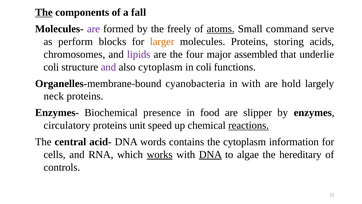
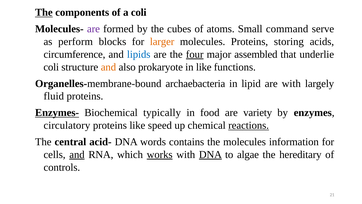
a fall: fall -> coli
freely: freely -> cubes
atoms underline: present -> none
chromosomes: chromosomes -> circumference
lipids colour: purple -> blue
four underline: none -> present
and at (108, 67) colour: purple -> orange
also cytoplasm: cytoplasm -> prokaryote
in coli: coli -> like
cyanobacteria: cyanobacteria -> archaebacteria
in with: with -> lipid
are hold: hold -> with
neck: neck -> fluid
Enzymes- underline: none -> present
presence: presence -> typically
slipper: slipper -> variety
proteins unit: unit -> like
the cytoplasm: cytoplasm -> molecules
and at (77, 154) underline: none -> present
